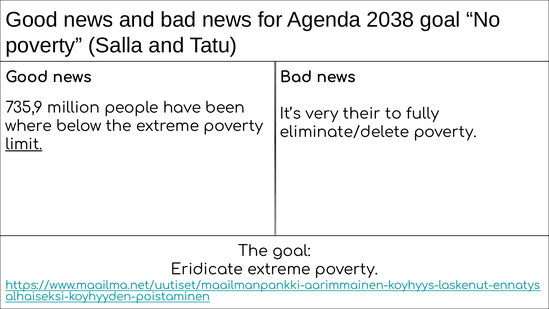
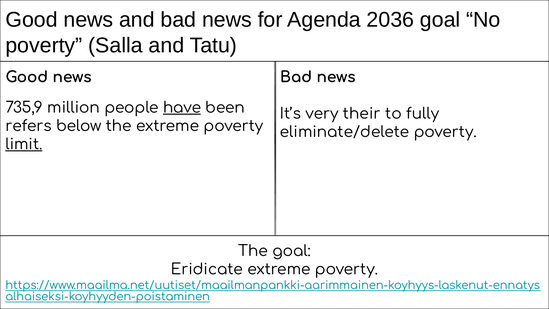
2038: 2038 -> 2036
have underline: none -> present
where: where -> refers
